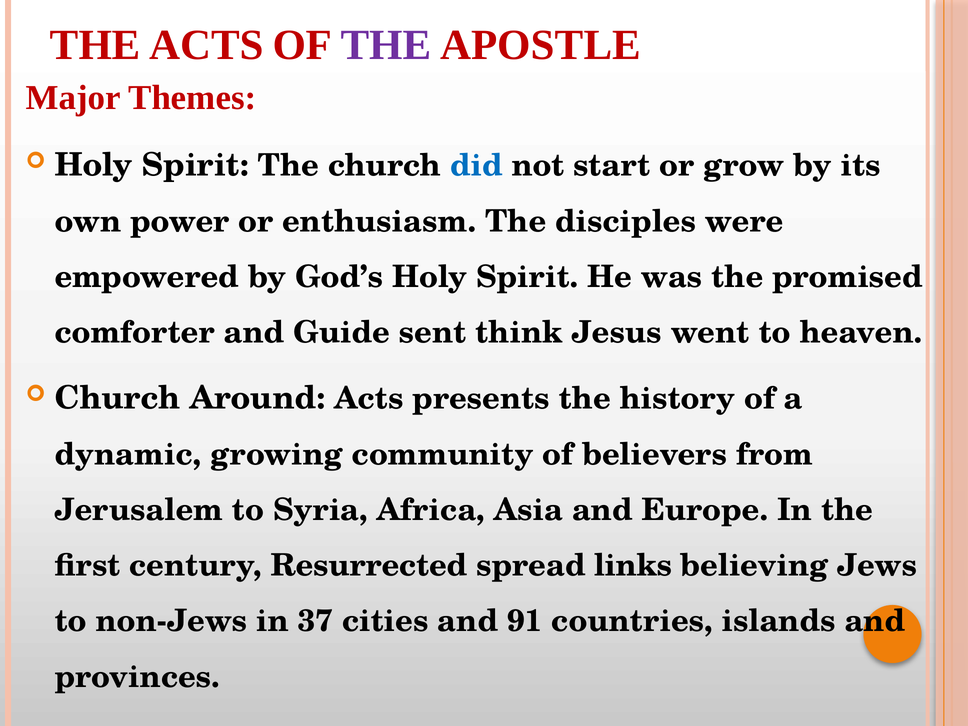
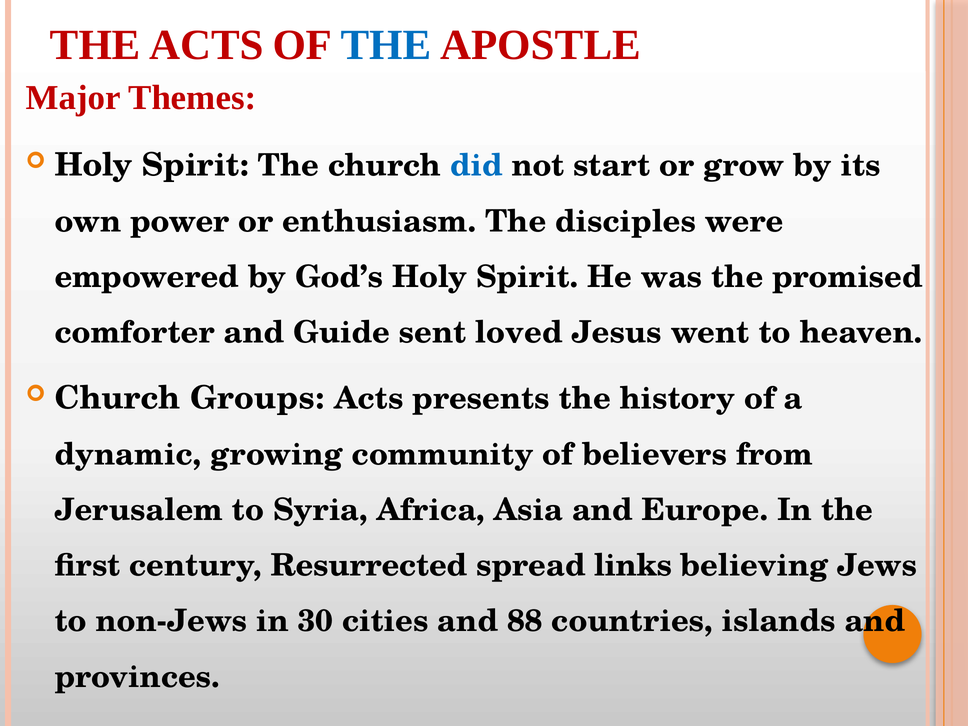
THE at (386, 45) colour: purple -> blue
think: think -> loved
Around: Around -> Groups
37: 37 -> 30
91: 91 -> 88
